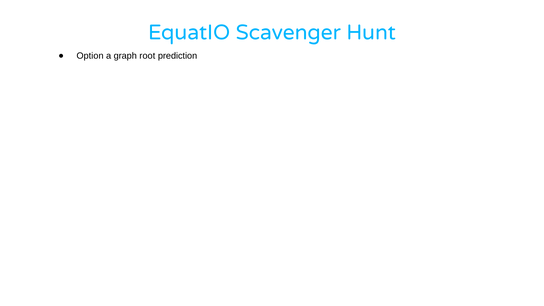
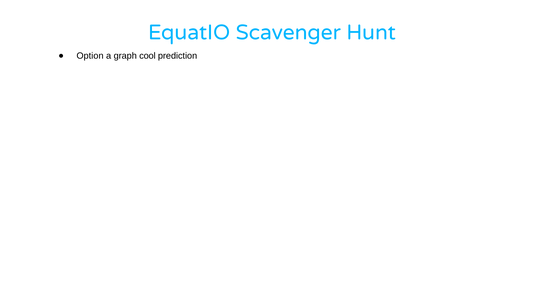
root: root -> cool
